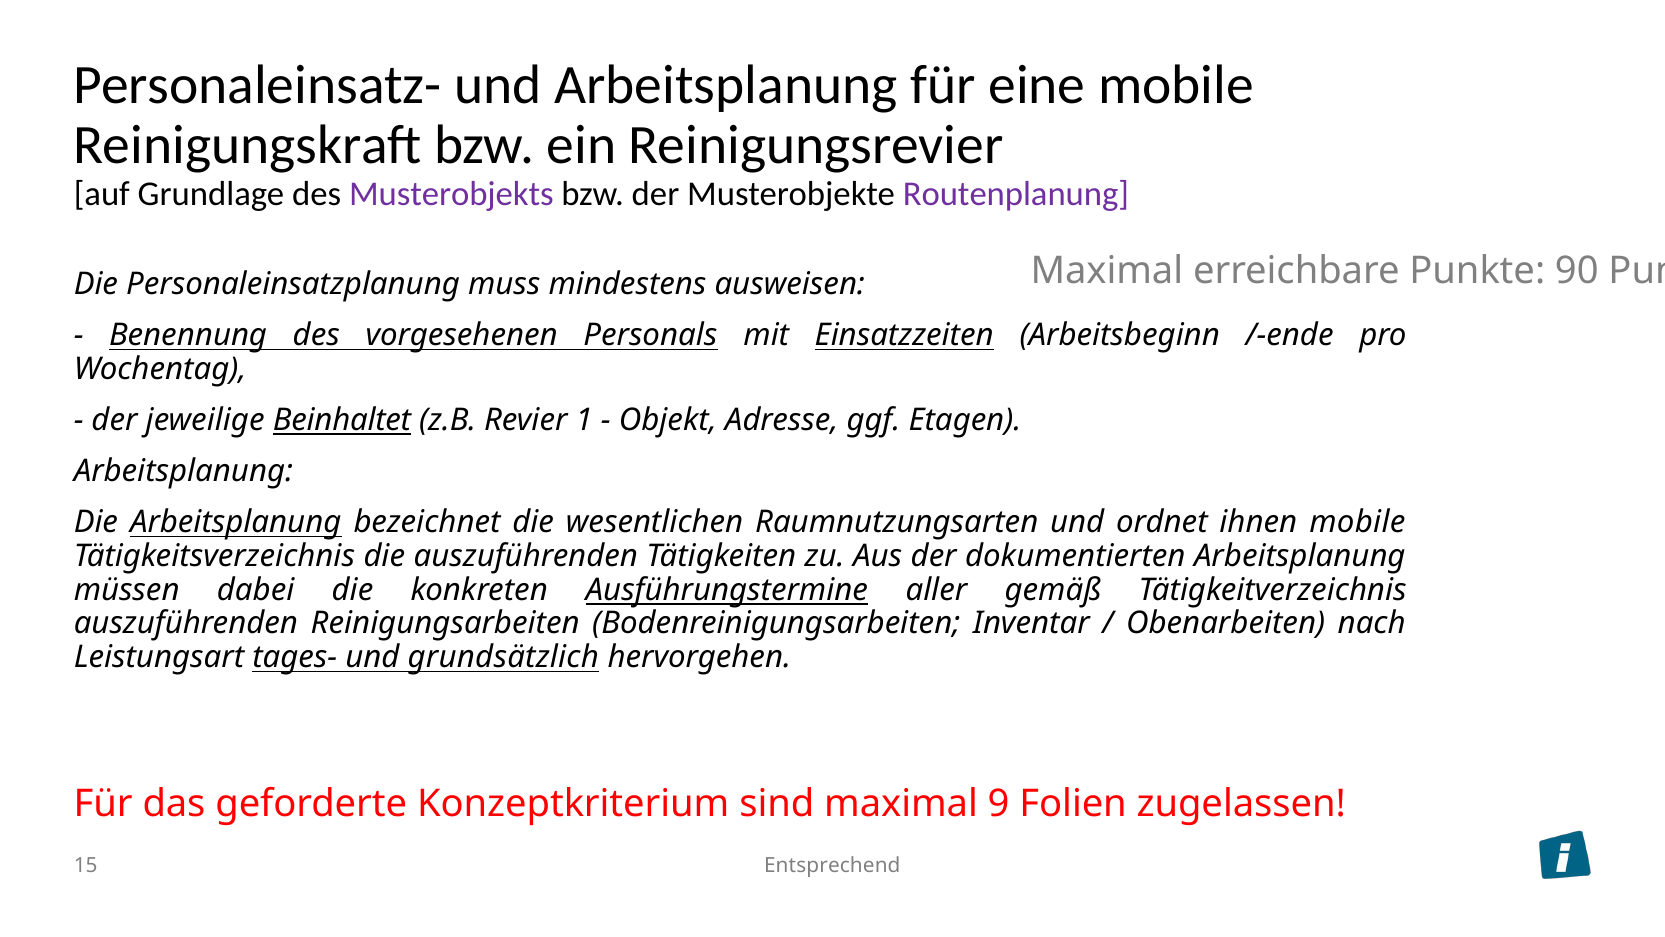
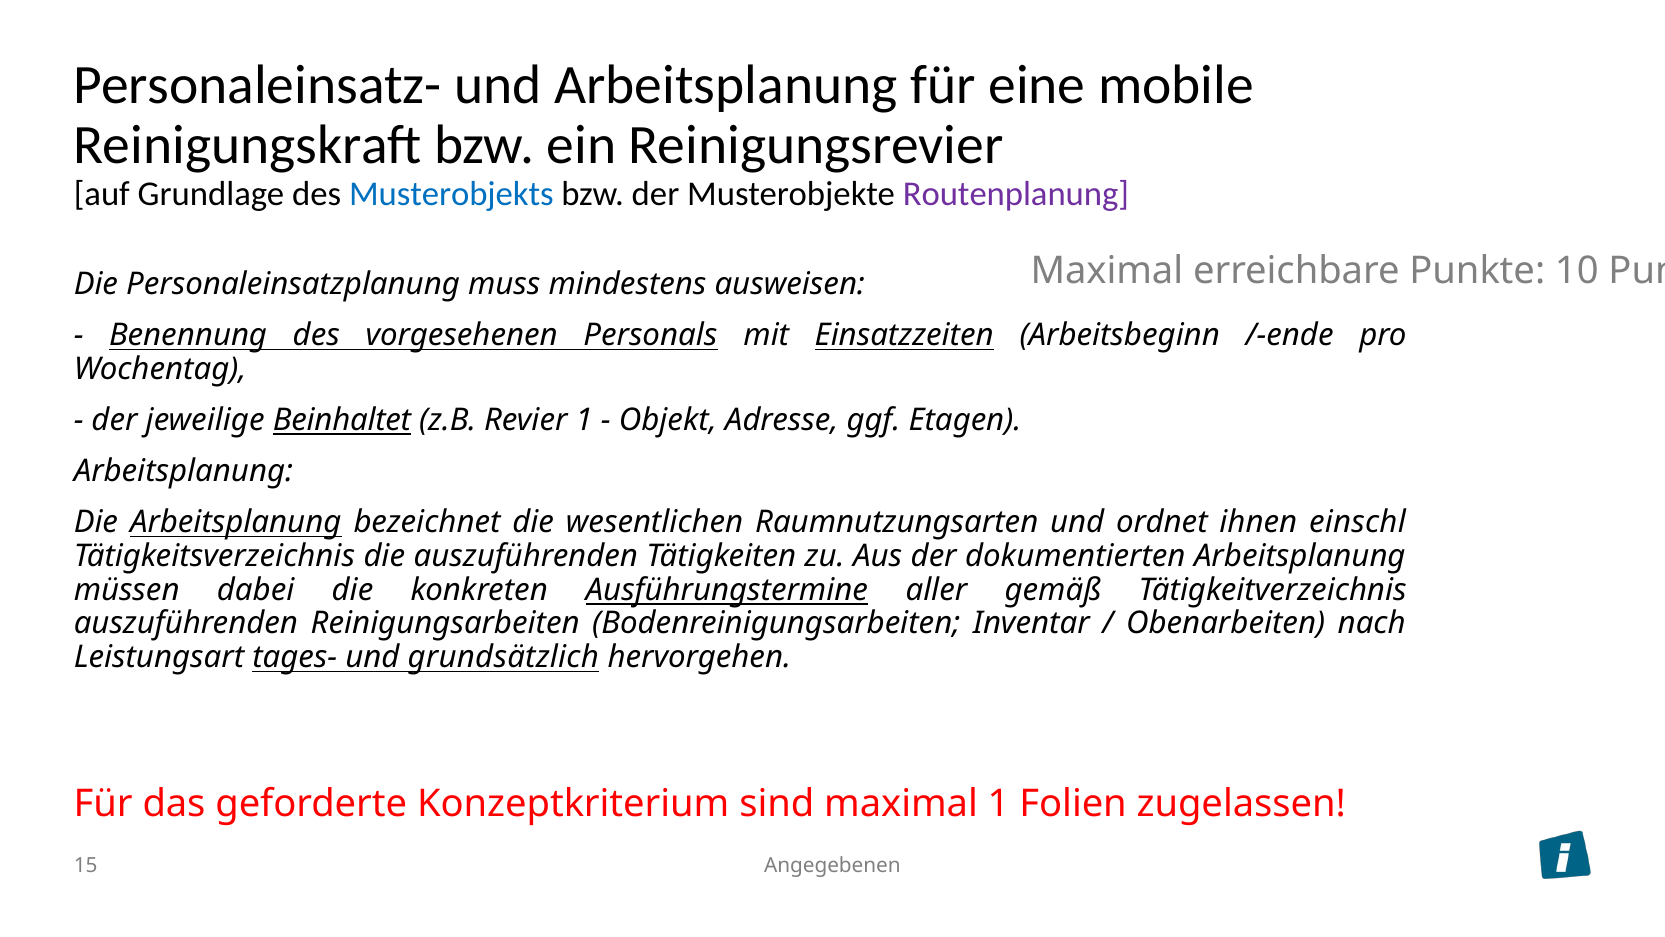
Musterobjekts colour: purple -> blue
90: 90 -> 10
ihnen mobile: mobile -> einschl
maximal 9: 9 -> 1
Entsprechend: Entsprechend -> Angegebenen
